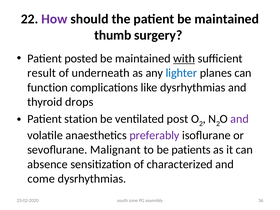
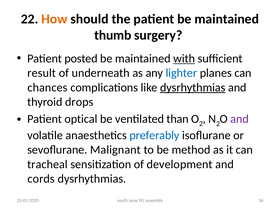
How colour: purple -> orange
function: function -> chances
dysrhythmias at (193, 87) underline: none -> present
station: station -> optical
post: post -> than
preferably colour: purple -> blue
patients: patients -> method
absence: absence -> tracheal
characterized: characterized -> development
come: come -> cords
